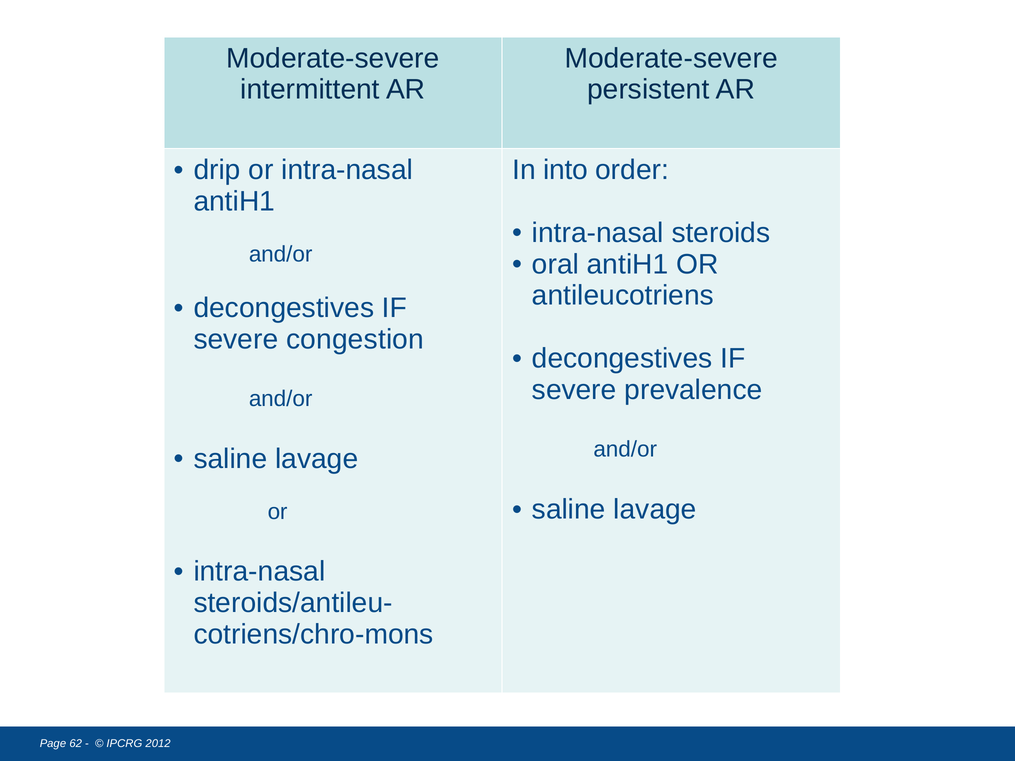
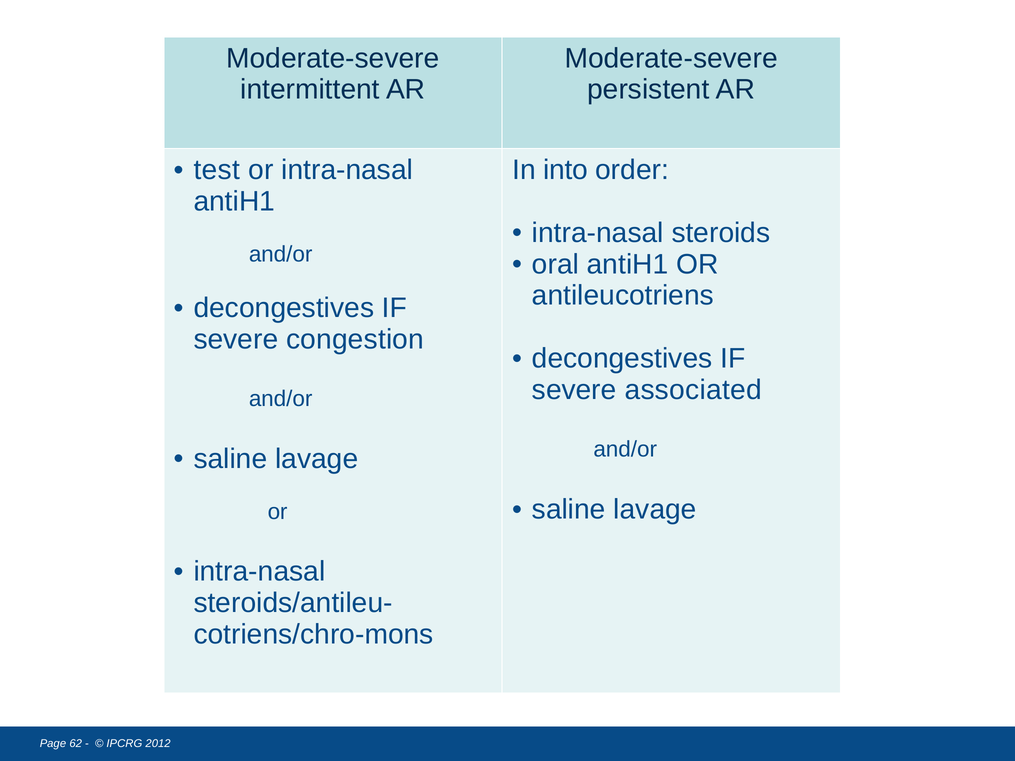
drip: drip -> test
prevalence: prevalence -> associated
